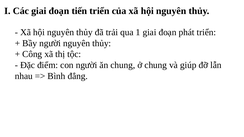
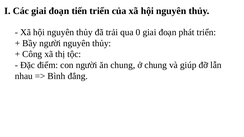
1: 1 -> 0
